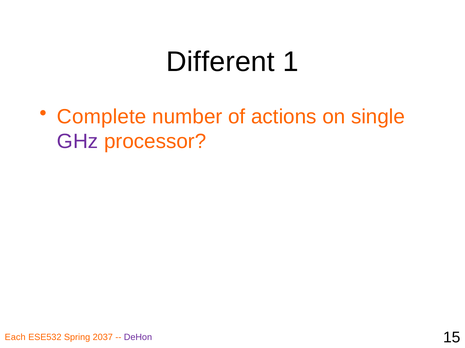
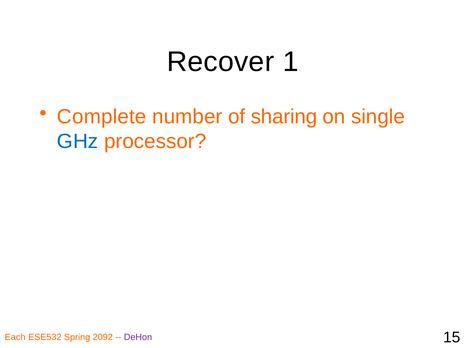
Different: Different -> Recover
actions: actions -> sharing
GHz colour: purple -> blue
2037: 2037 -> 2092
